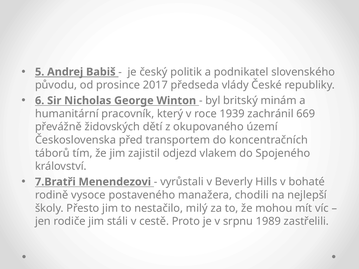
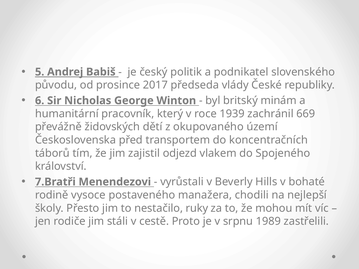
milý: milý -> ruky
